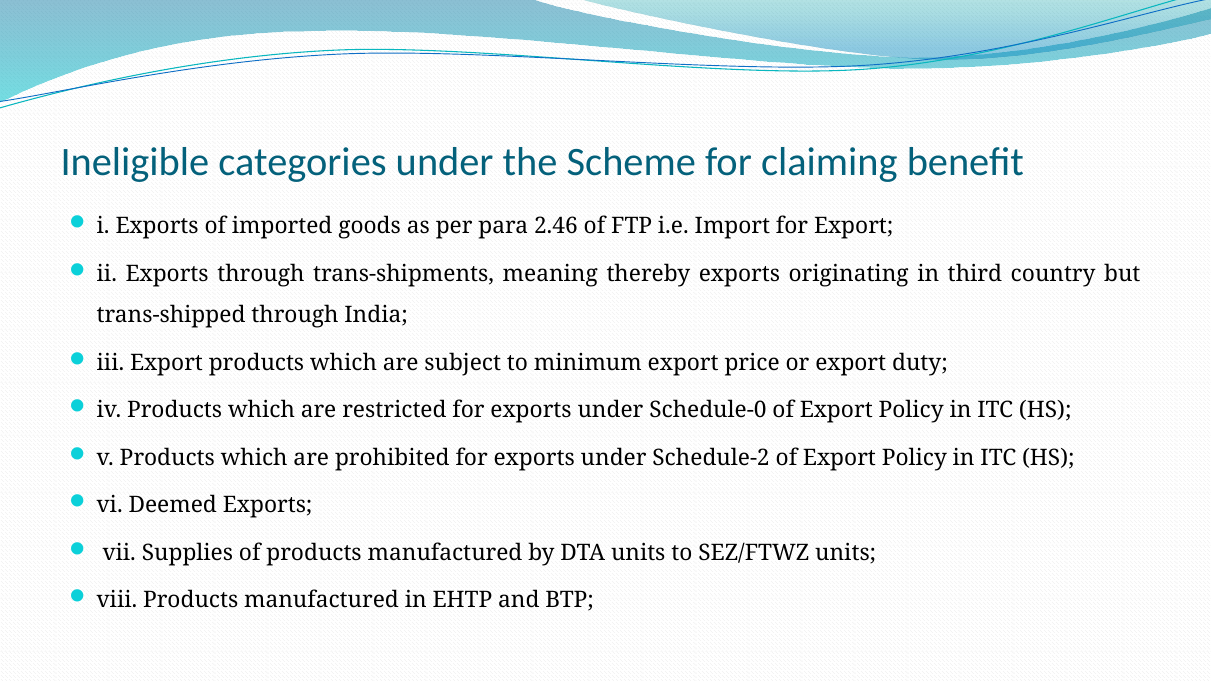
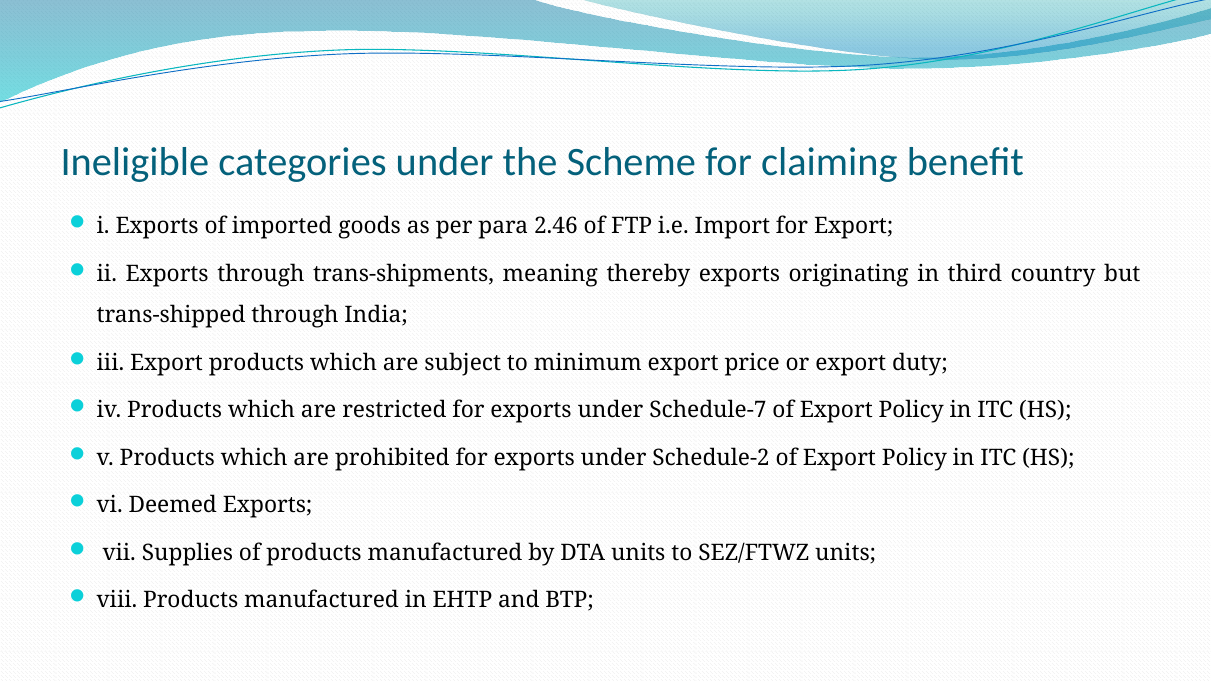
Schedule-0: Schedule-0 -> Schedule-7
